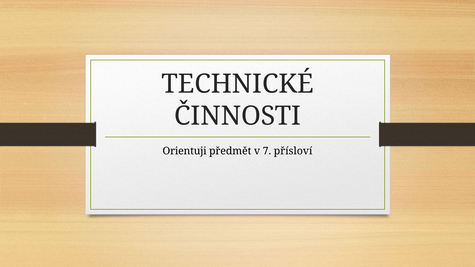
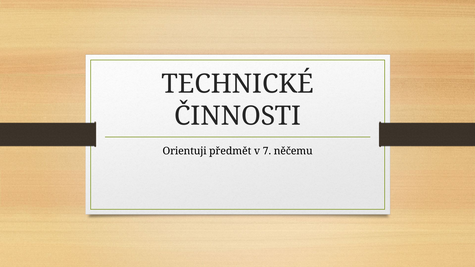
přísloví: přísloví -> něčemu
